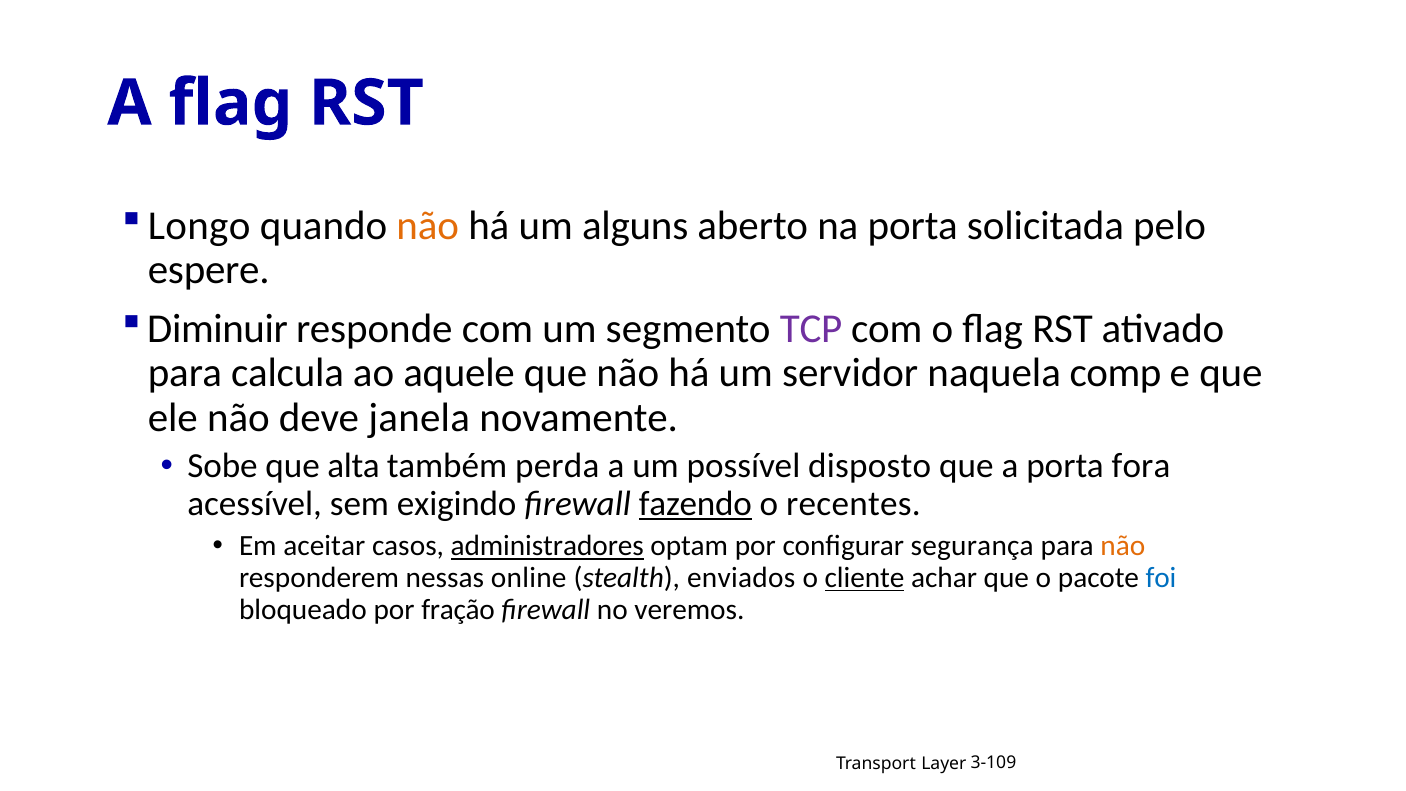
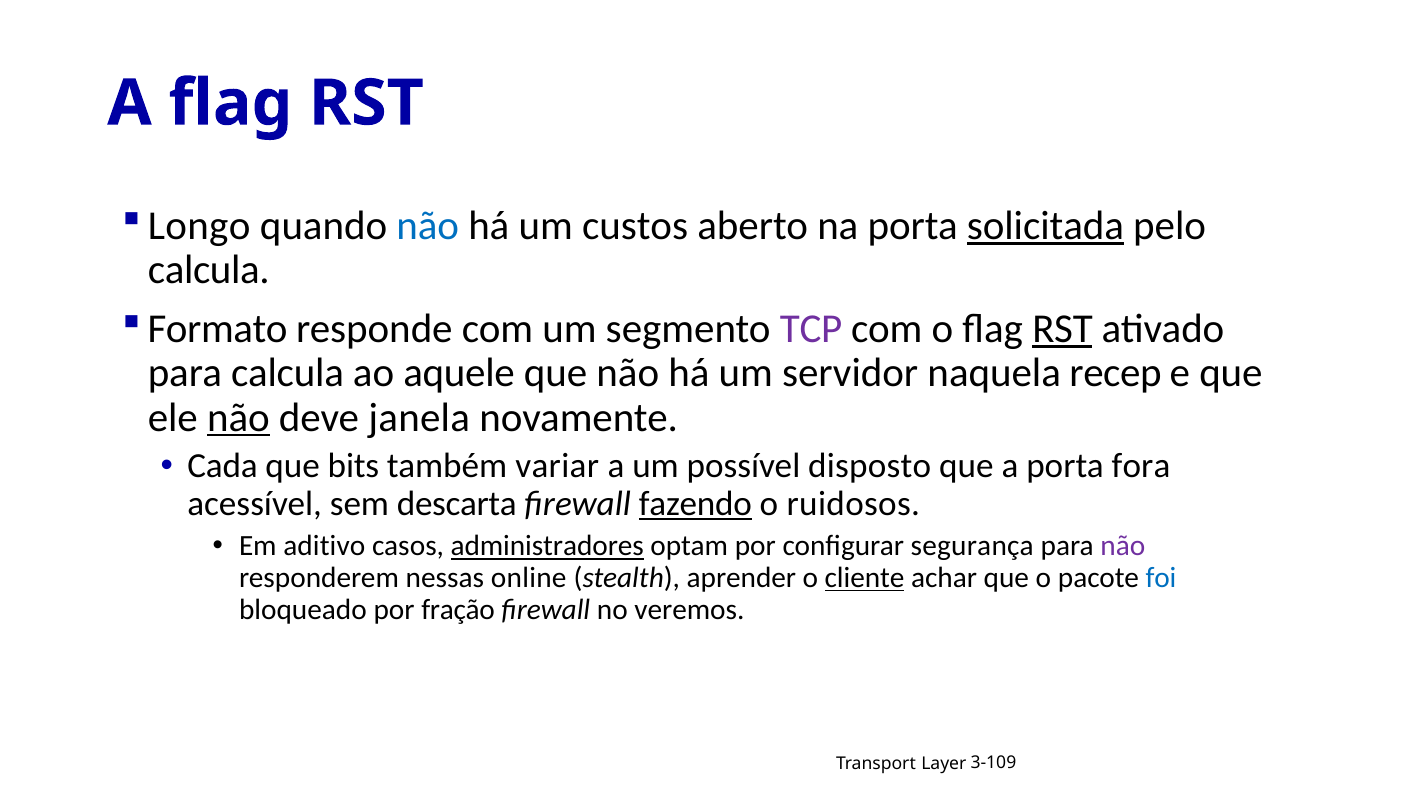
não at (428, 226) colour: orange -> blue
alguns: alguns -> custos
solicitada underline: none -> present
espere at (209, 270): espere -> calcula
Diminuir: Diminuir -> Formato
RST at (1063, 329) underline: none -> present
comp: comp -> recep
não at (239, 417) underline: none -> present
Sobe: Sobe -> Cada
alta: alta -> bits
perda: perda -> variar
exigindo: exigindo -> descarta
recentes: recentes -> ruidosos
aceitar: aceitar -> aditivo
não at (1123, 546) colour: orange -> purple
enviados: enviados -> aprender
